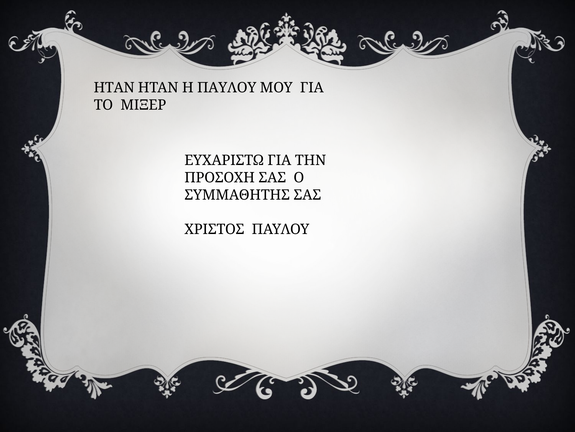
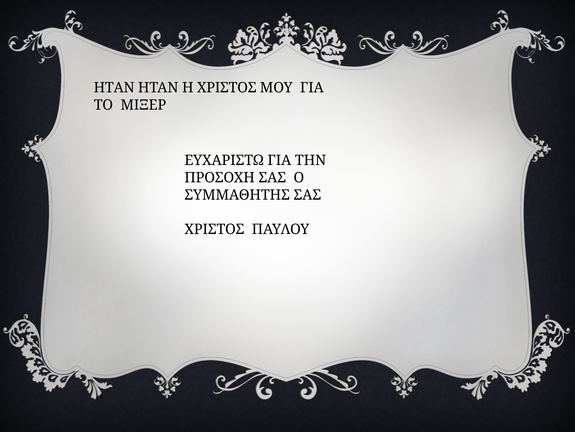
Η ΠΑΥΛΟΥ: ΠΑΥΛΟΥ -> ΧΡΙΣΤΟΣ
